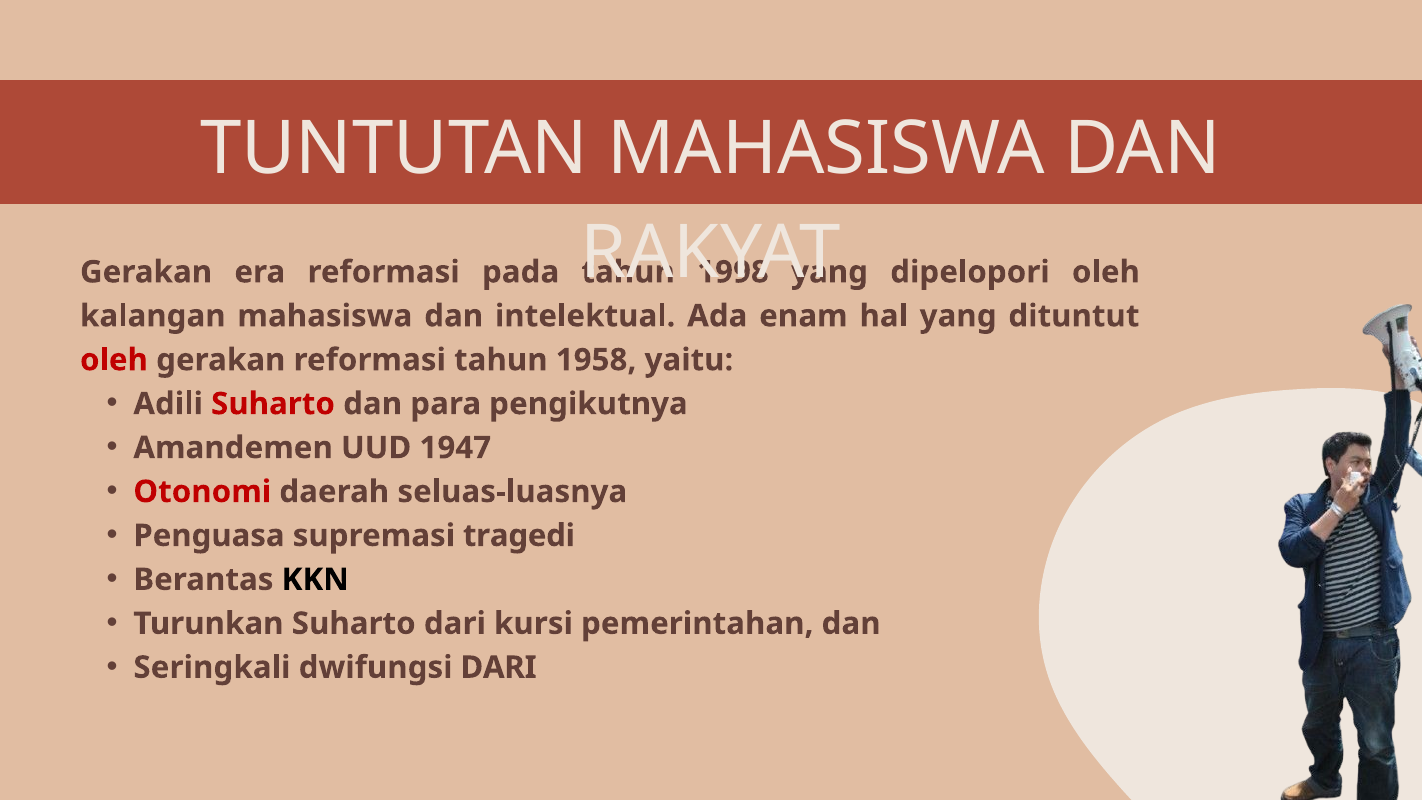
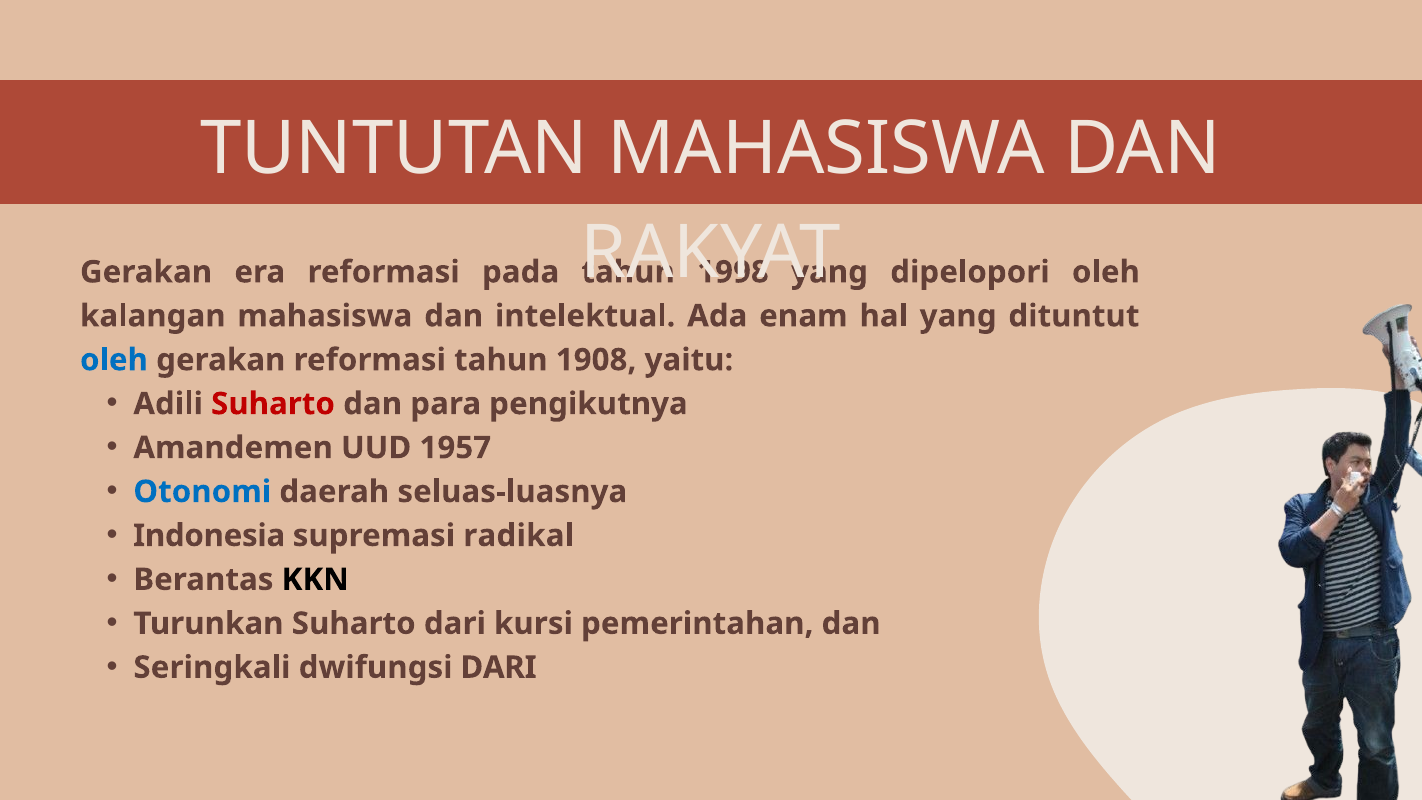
oleh at (114, 360) colour: red -> blue
1958: 1958 -> 1908
1947: 1947 -> 1957
Otonomi colour: red -> blue
Penguasa: Penguasa -> Indonesia
tragedi: tragedi -> radikal
